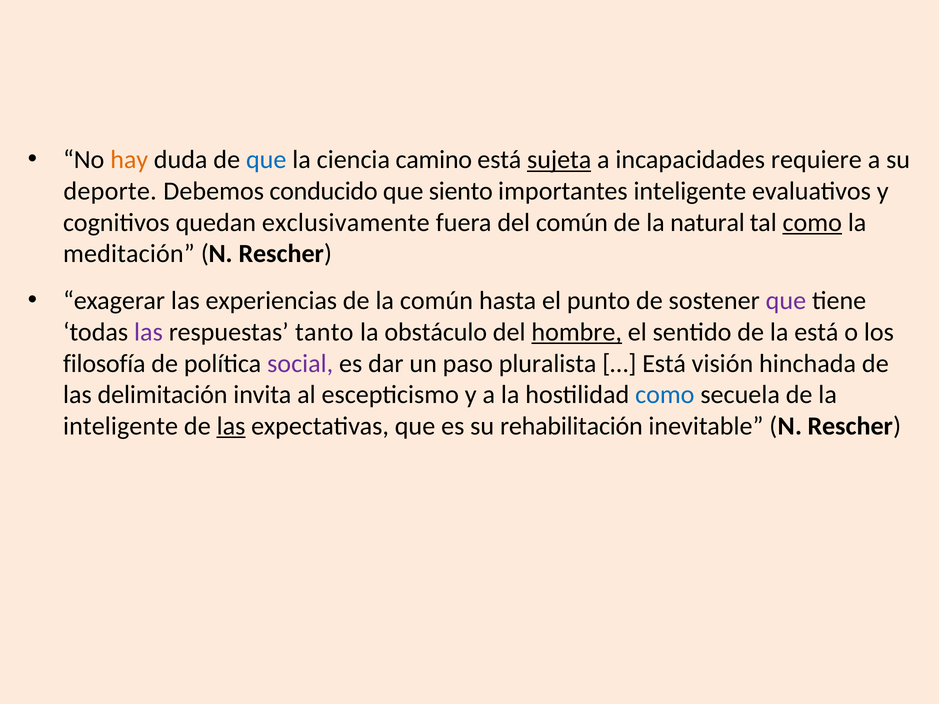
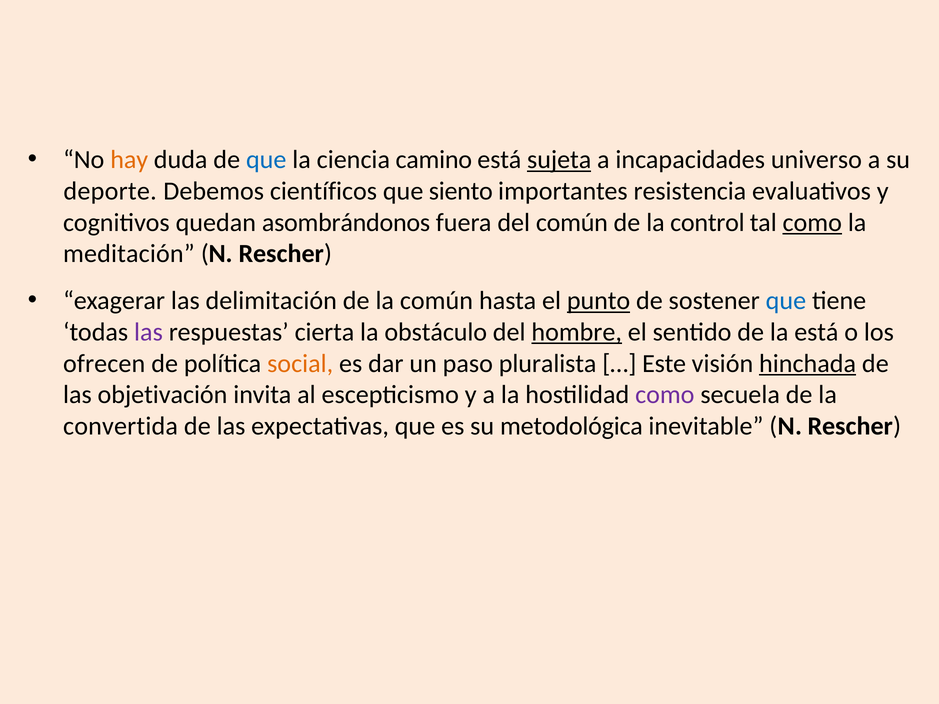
requiere: requiere -> universo
conducido: conducido -> científicos
importantes inteligente: inteligente -> resistencia
exclusivamente: exclusivamente -> asombrándonos
natural: natural -> control
experiencias: experiencias -> delimitación
punto underline: none -> present
que at (786, 301) colour: purple -> blue
tanto: tanto -> cierta
filosofía: filosofía -> ofrecen
social colour: purple -> orange
Está at (664, 364): Está -> Este
hinchada underline: none -> present
delimitación: delimitación -> objetivación
como at (665, 395) colour: blue -> purple
inteligente at (121, 426): inteligente -> convertida
las at (231, 426) underline: present -> none
rehabilitación: rehabilitación -> metodológica
